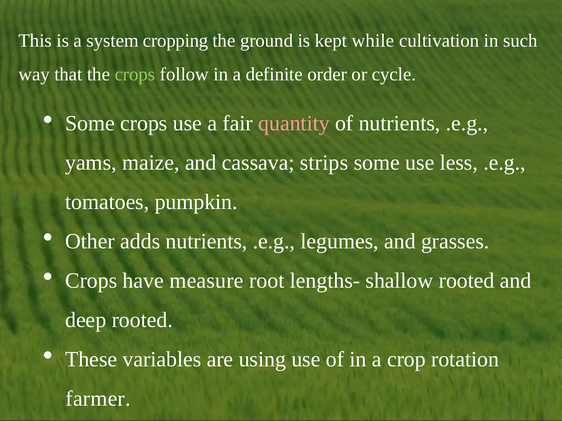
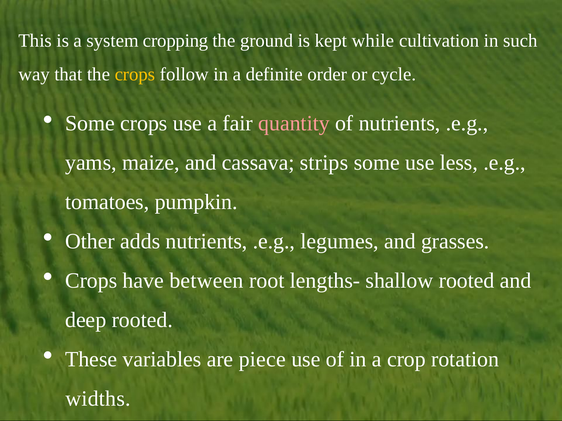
crops at (135, 74) colour: light green -> yellow
measure: measure -> between
using: using -> piece
farmer: farmer -> widths
